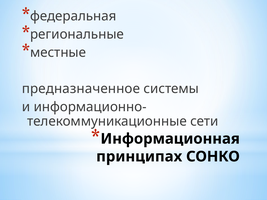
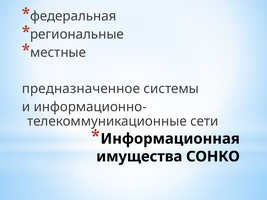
принципах: принципах -> имущества
